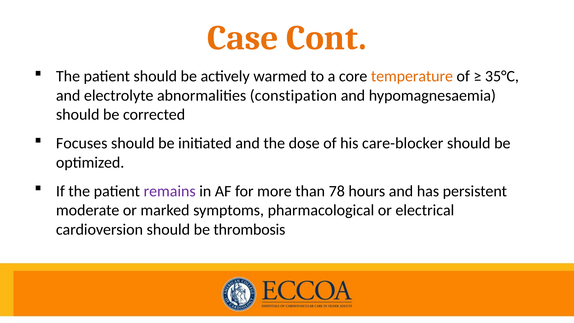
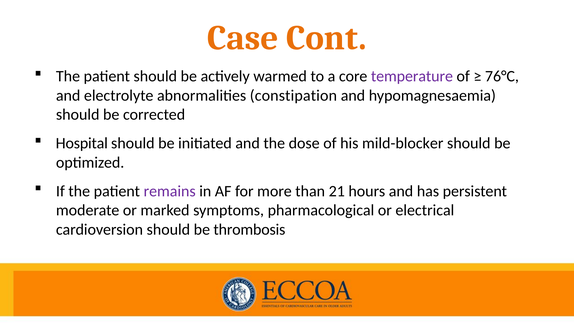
temperature colour: orange -> purple
35°C: 35°C -> 76°C
Focuses: Focuses -> Hospital
care-blocker: care-blocker -> mild-blocker
78: 78 -> 21
